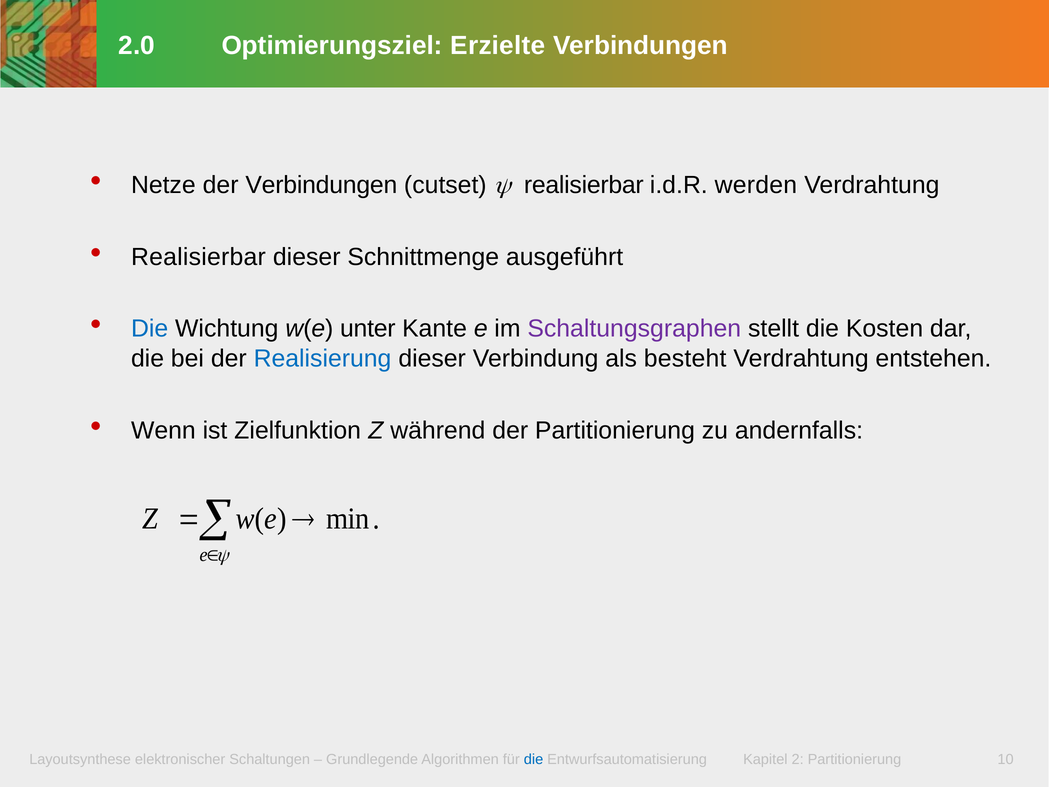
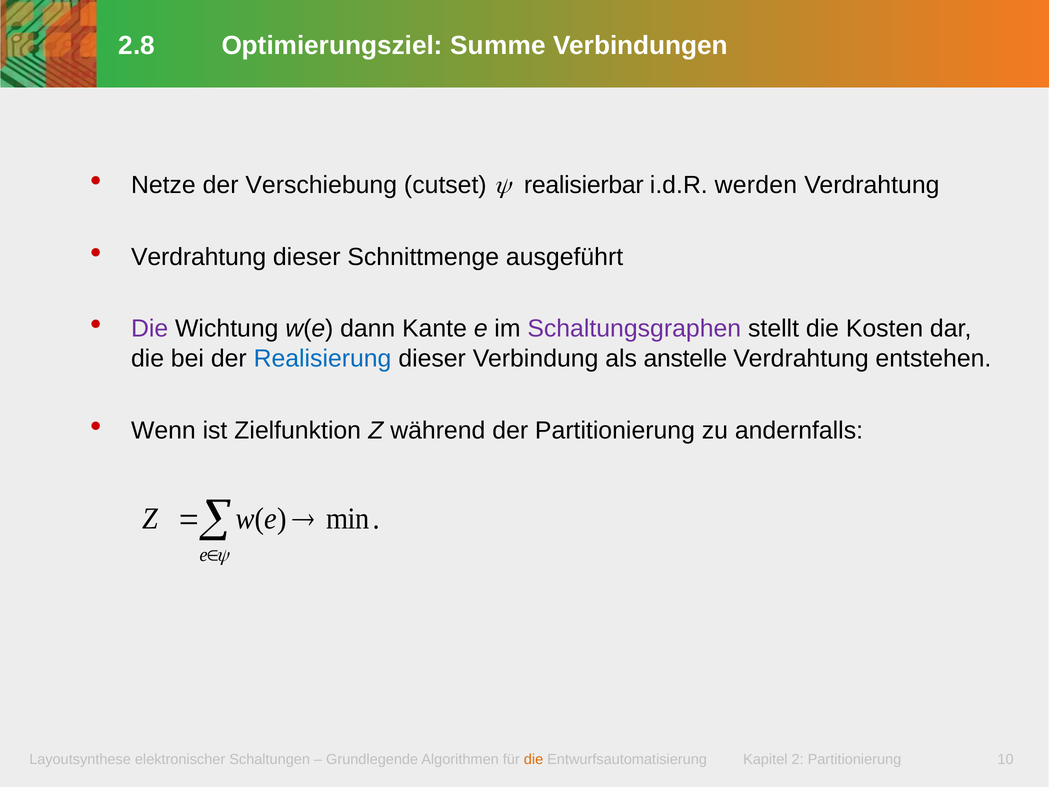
2.0: 2.0 -> 2.8
Erzielte: Erzielte -> Summe
der Verbindungen: Verbindungen -> Verschiebung
Realisierbar at (198, 257): Realisierbar -> Verdrahtung
Die at (150, 329) colour: blue -> purple
unter: unter -> dann
besteht: besteht -> anstelle
die at (534, 759) colour: blue -> orange
